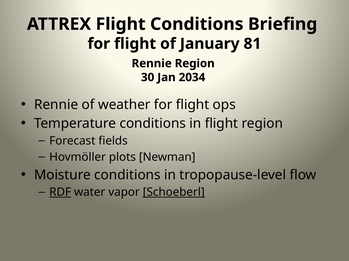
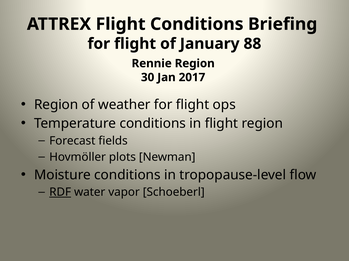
81: 81 -> 88
2034: 2034 -> 2017
Rennie at (56, 105): Rennie -> Region
Schoeberl underline: present -> none
